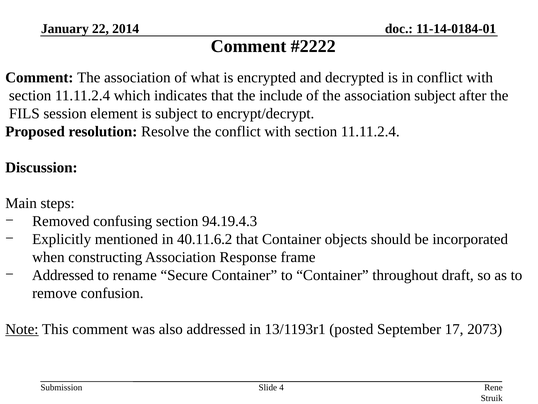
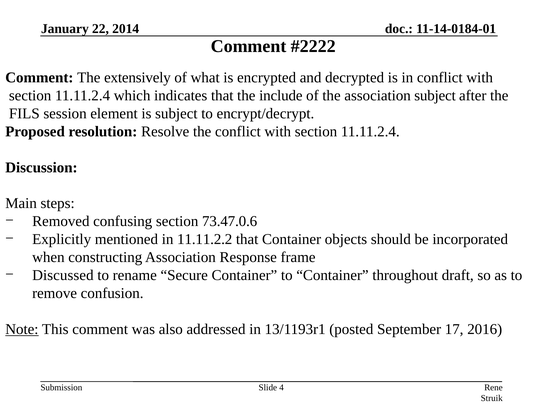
Comment The association: association -> extensively
94.19.4.3: 94.19.4.3 -> 73.47.0.6
40.11.6.2: 40.11.6.2 -> 11.11.2.2
Addressed at (63, 275): Addressed -> Discussed
2073: 2073 -> 2016
